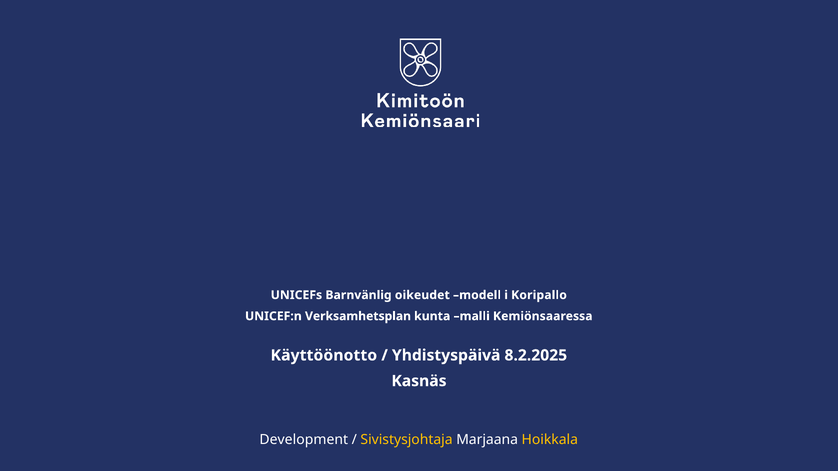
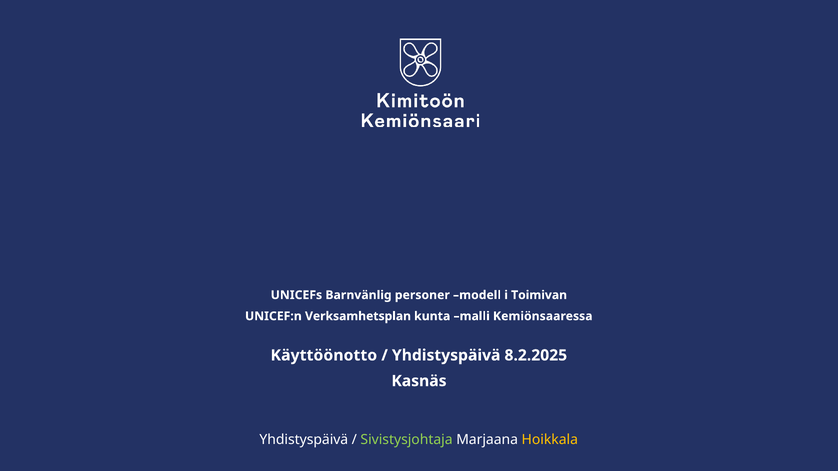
oikeudet: oikeudet -> personer
Koripallo: Koripallo -> Toimivan
Development at (304, 440): Development -> Yhdistyspäivä
Sivistysjohtaja colour: yellow -> light green
